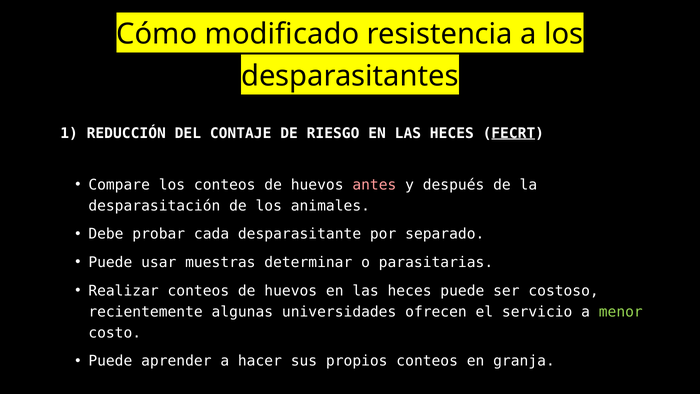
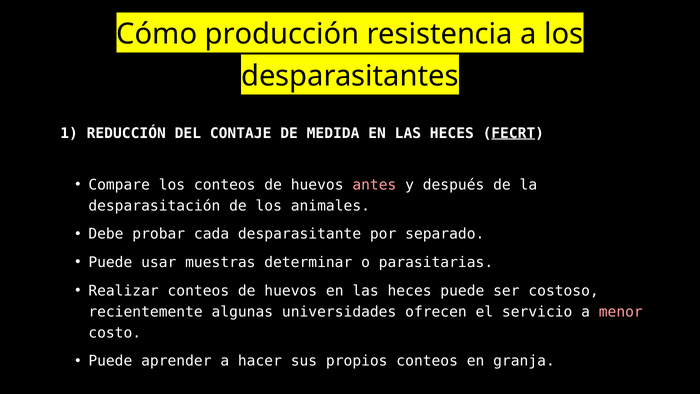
modificado: modificado -> producción
RIESGO: RIESGO -> MEDIDA
menor colour: light green -> pink
